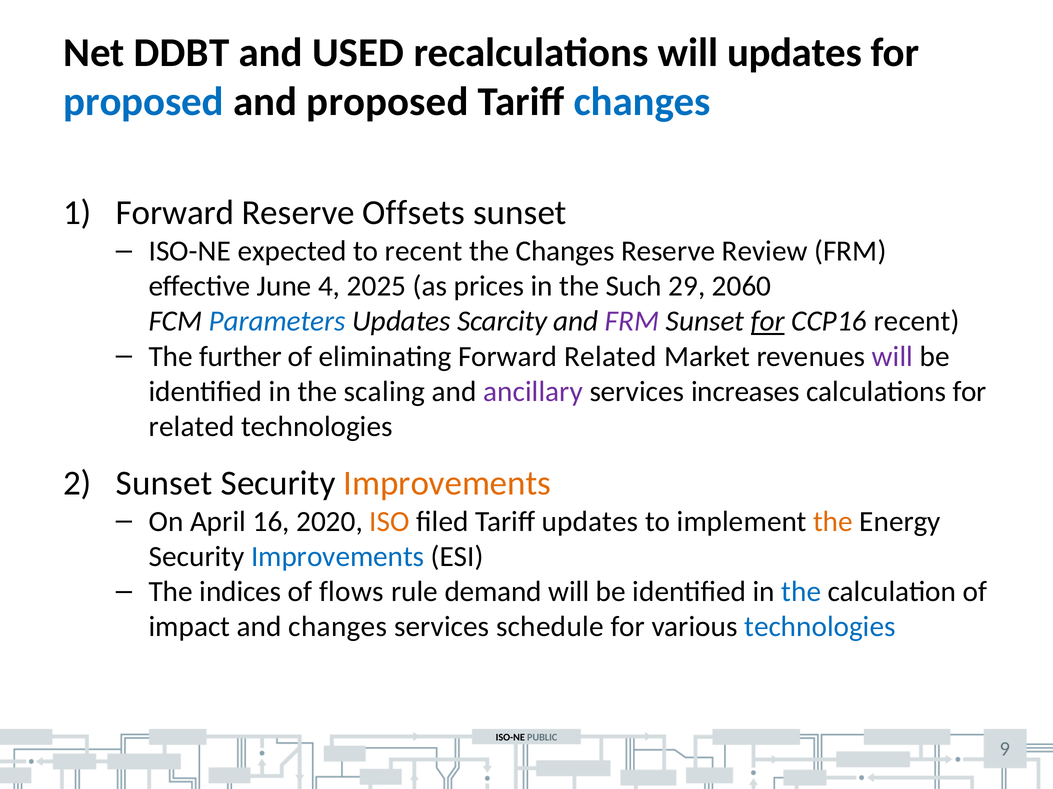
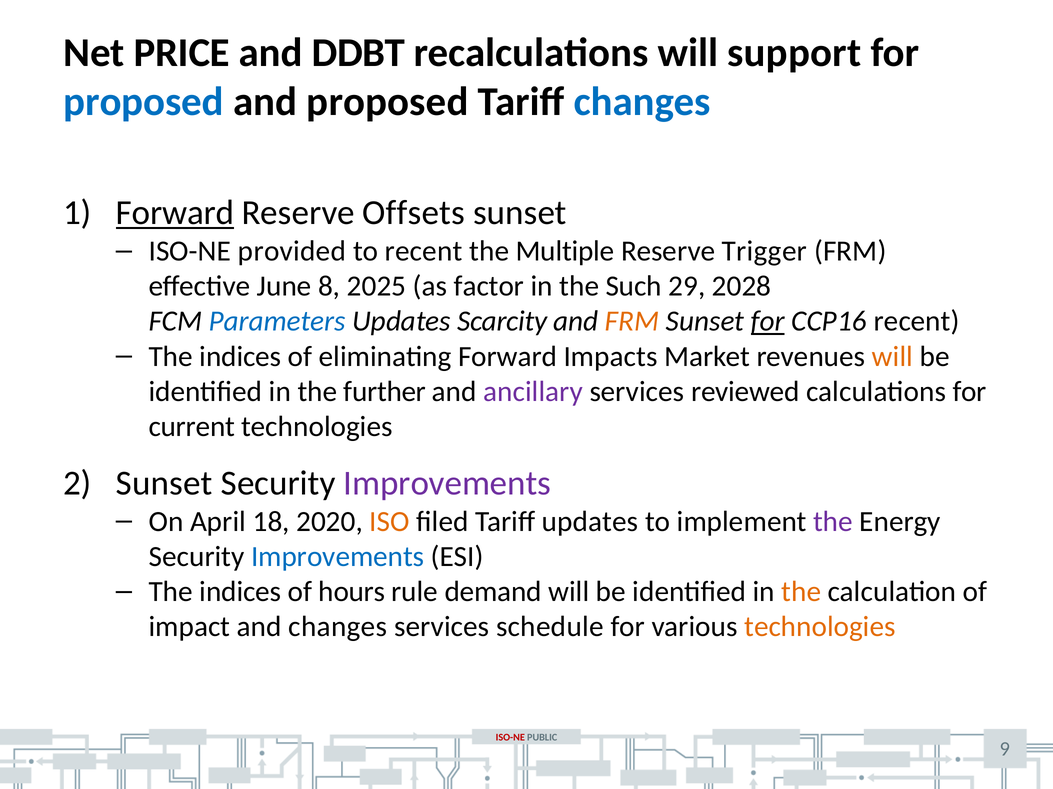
DDBT: DDBT -> PRICE
USED: USED -> DDBT
will updates: updates -> support
Forward at (175, 213) underline: none -> present
expected: expected -> provided
the Changes: Changes -> Multiple
Review: Review -> Trigger
4: 4 -> 8
prices: prices -> factor
2060: 2060 -> 2028
FRM at (632, 322) colour: purple -> orange
further at (240, 357): further -> indices
Forward Related: Related -> Impacts
will at (892, 357) colour: purple -> orange
scaling: scaling -> further
increases: increases -> reviewed
related at (192, 427): related -> current
Improvements at (447, 484) colour: orange -> purple
16: 16 -> 18
the at (833, 522) colour: orange -> purple
flows: flows -> hours
the at (801, 592) colour: blue -> orange
technologies at (820, 627) colour: blue -> orange
ISO-NE at (510, 738) colour: black -> red
